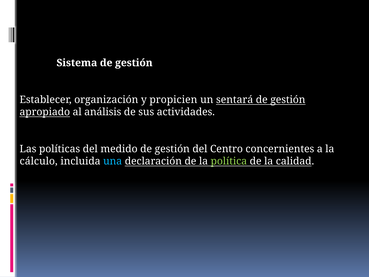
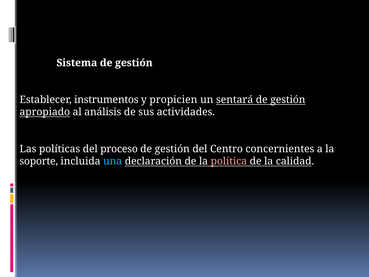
organización: organización -> instrumentos
medido: medido -> proceso
cálculo: cálculo -> soporte
política colour: light green -> pink
